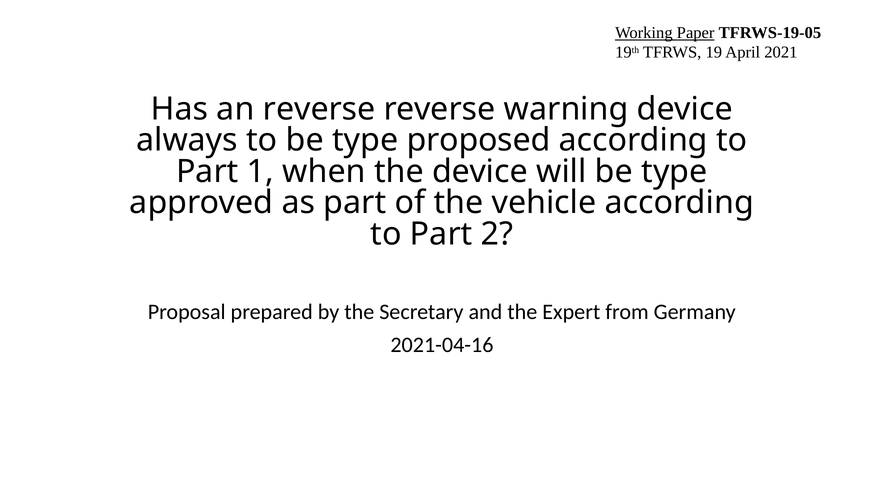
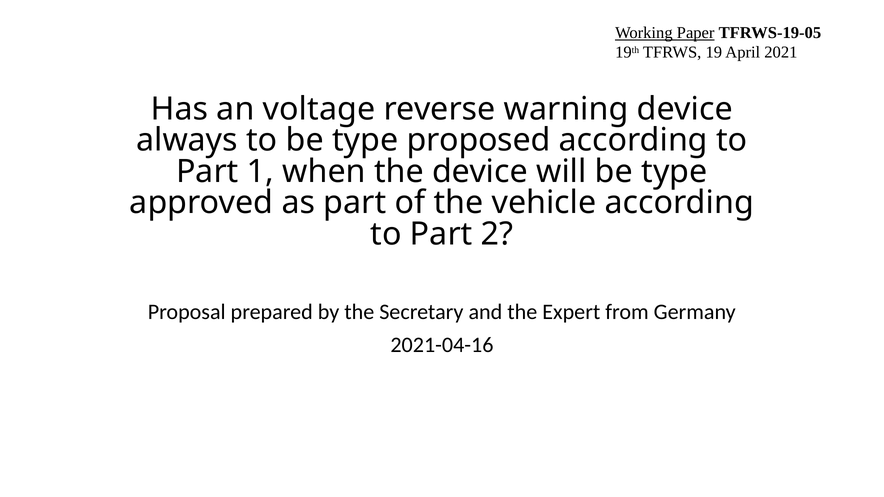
an reverse: reverse -> voltage
